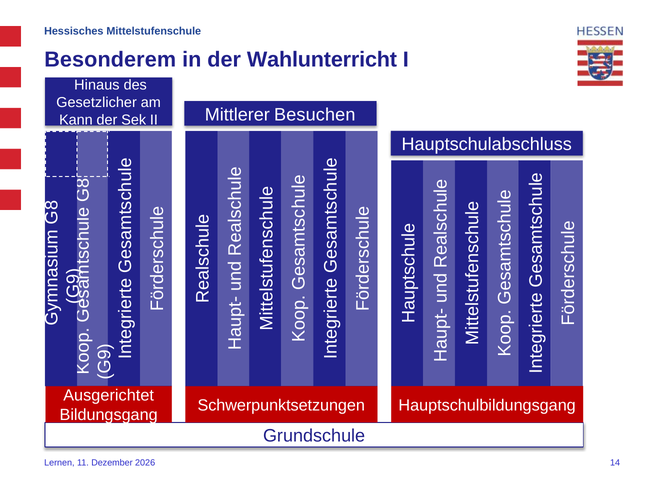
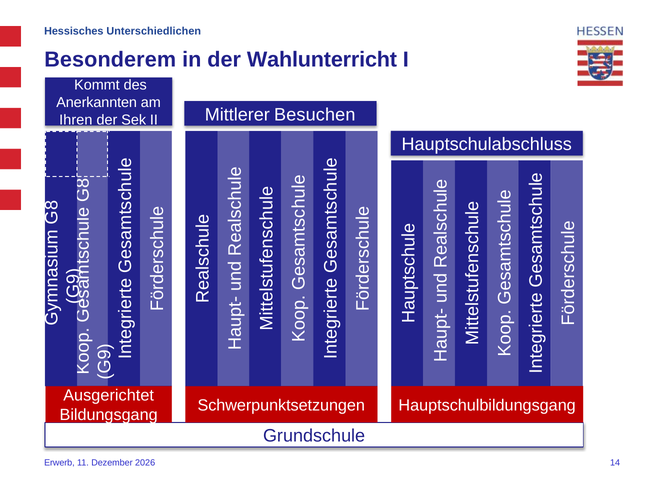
Mittelstufenschule: Mittelstufenschule -> Unterschiedlichen
Hinaus: Hinaus -> Kommt
Gesetzlicher: Gesetzlicher -> Anerkannten
Kann: Kann -> Ihren
Lernen: Lernen -> Erwerb
